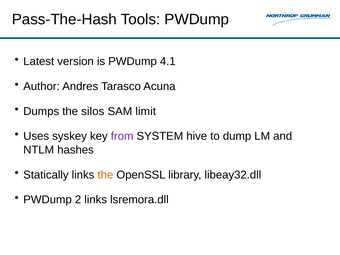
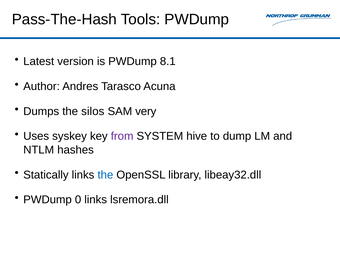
4.1: 4.1 -> 8.1
limit: limit -> very
the at (105, 175) colour: orange -> blue
2: 2 -> 0
